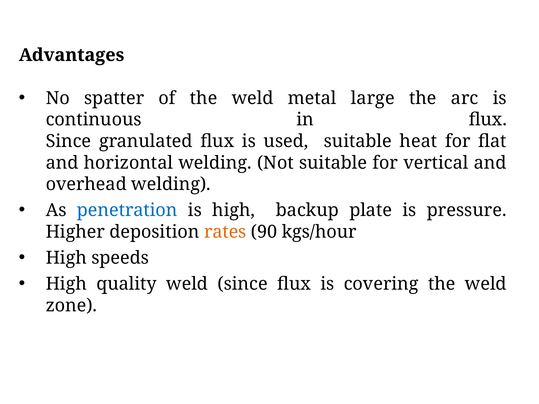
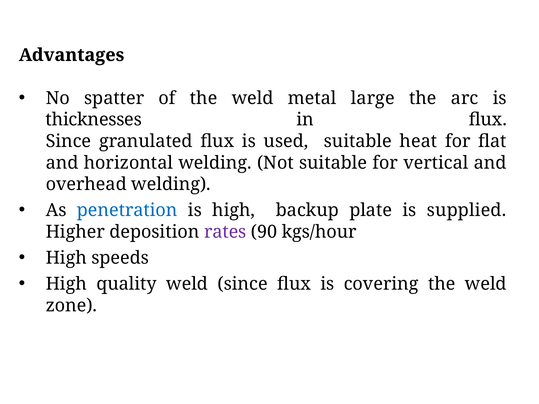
continuous: continuous -> thicknesses
pressure: pressure -> supplied
rates colour: orange -> purple
